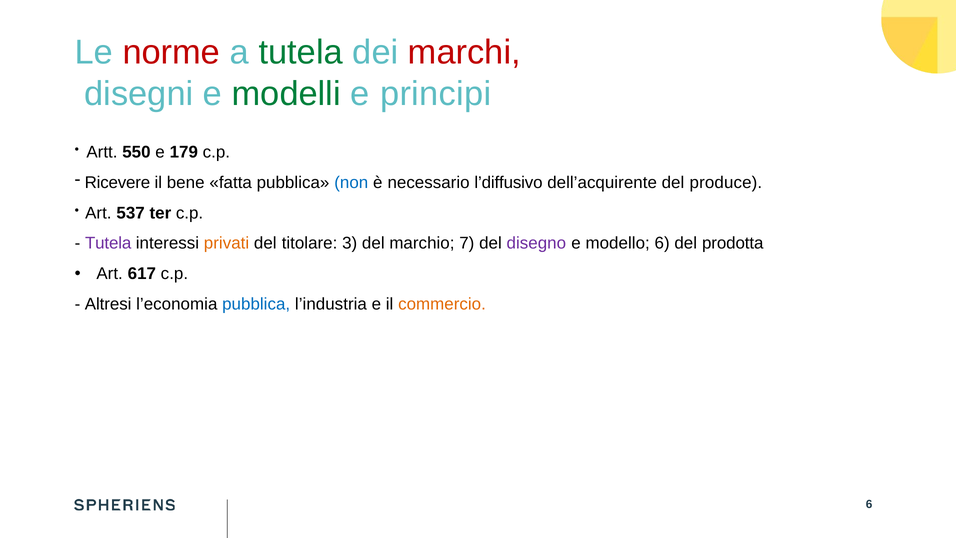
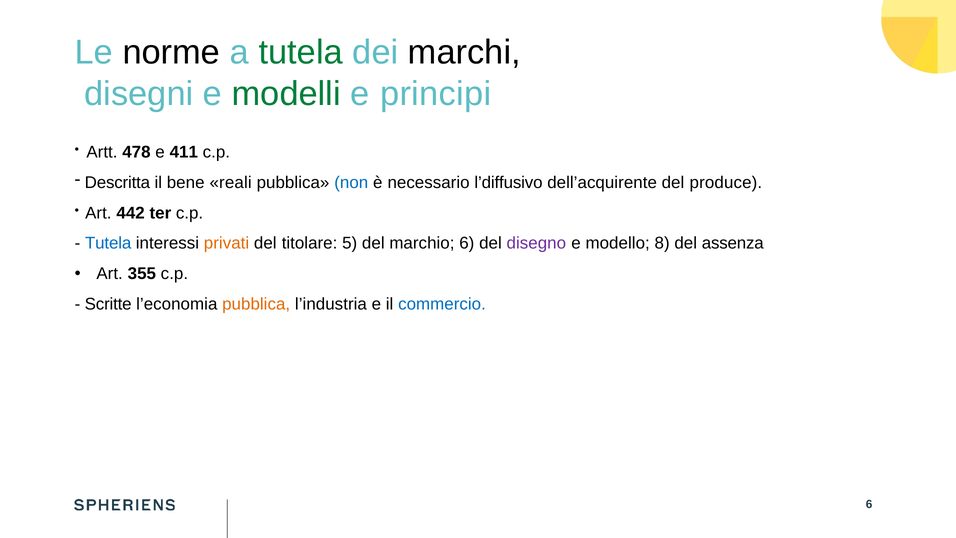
norme colour: red -> black
marchi colour: red -> black
550: 550 -> 478
179: 179 -> 411
Ricevere: Ricevere -> Descritta
fatta: fatta -> reali
537: 537 -> 442
Tutela at (108, 243) colour: purple -> blue
3: 3 -> 5
marchio 7: 7 -> 6
modello 6: 6 -> 8
prodotta: prodotta -> assenza
617: 617 -> 355
Altresi: Altresi -> Scritte
pubblica at (256, 304) colour: blue -> orange
commercio colour: orange -> blue
